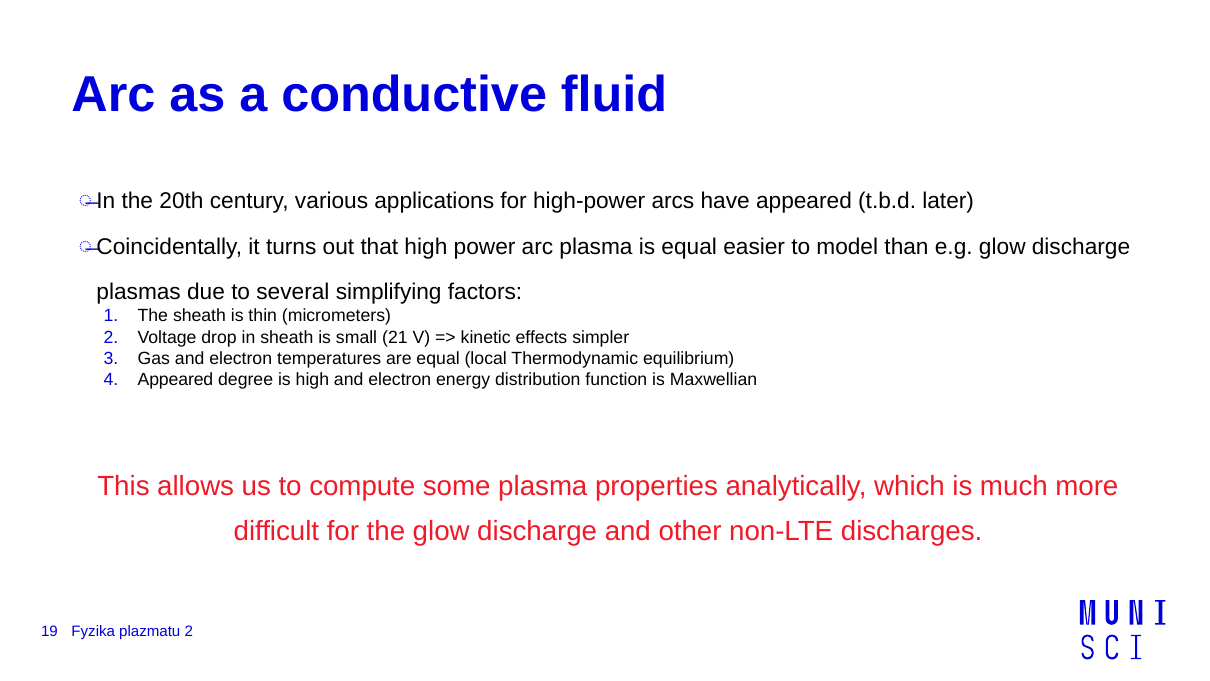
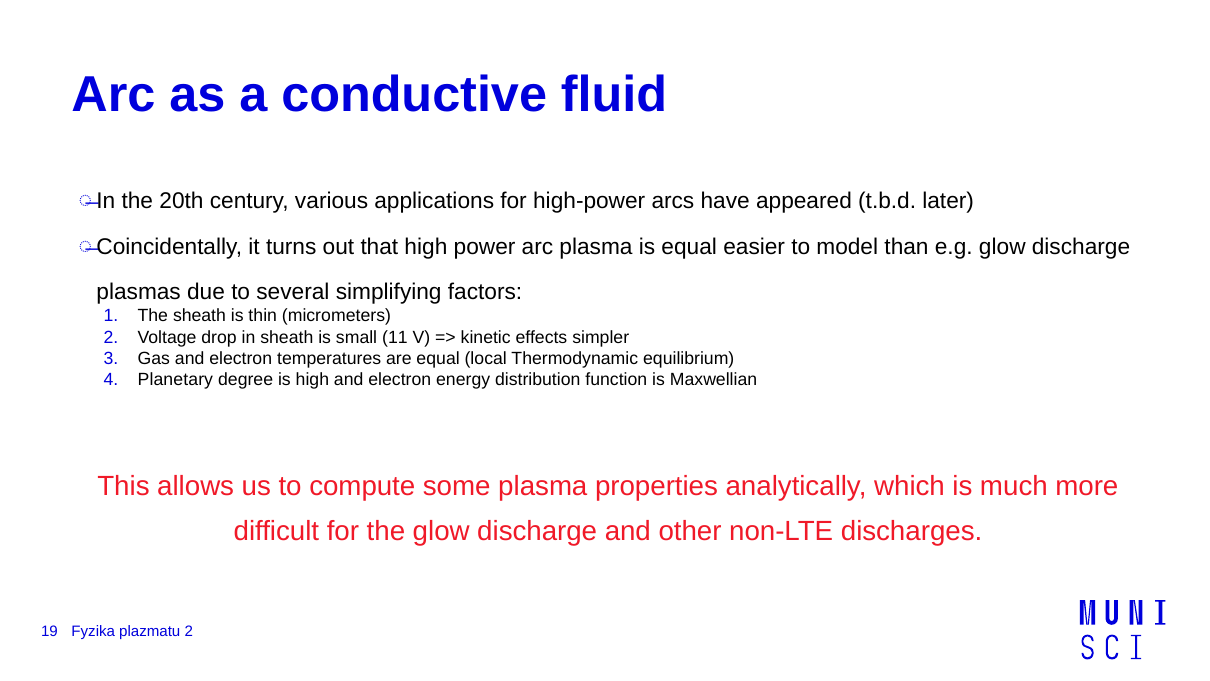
21: 21 -> 11
Appeared at (175, 379): Appeared -> Planetary
